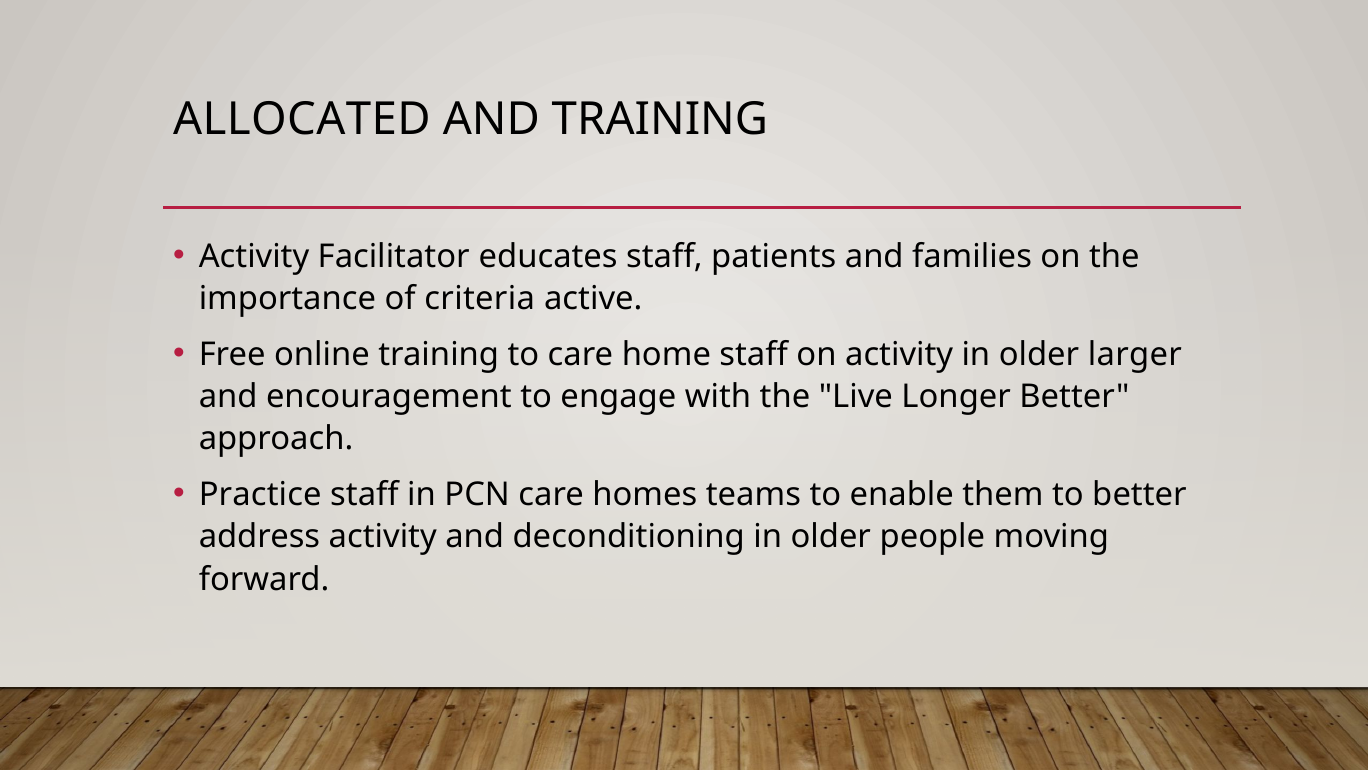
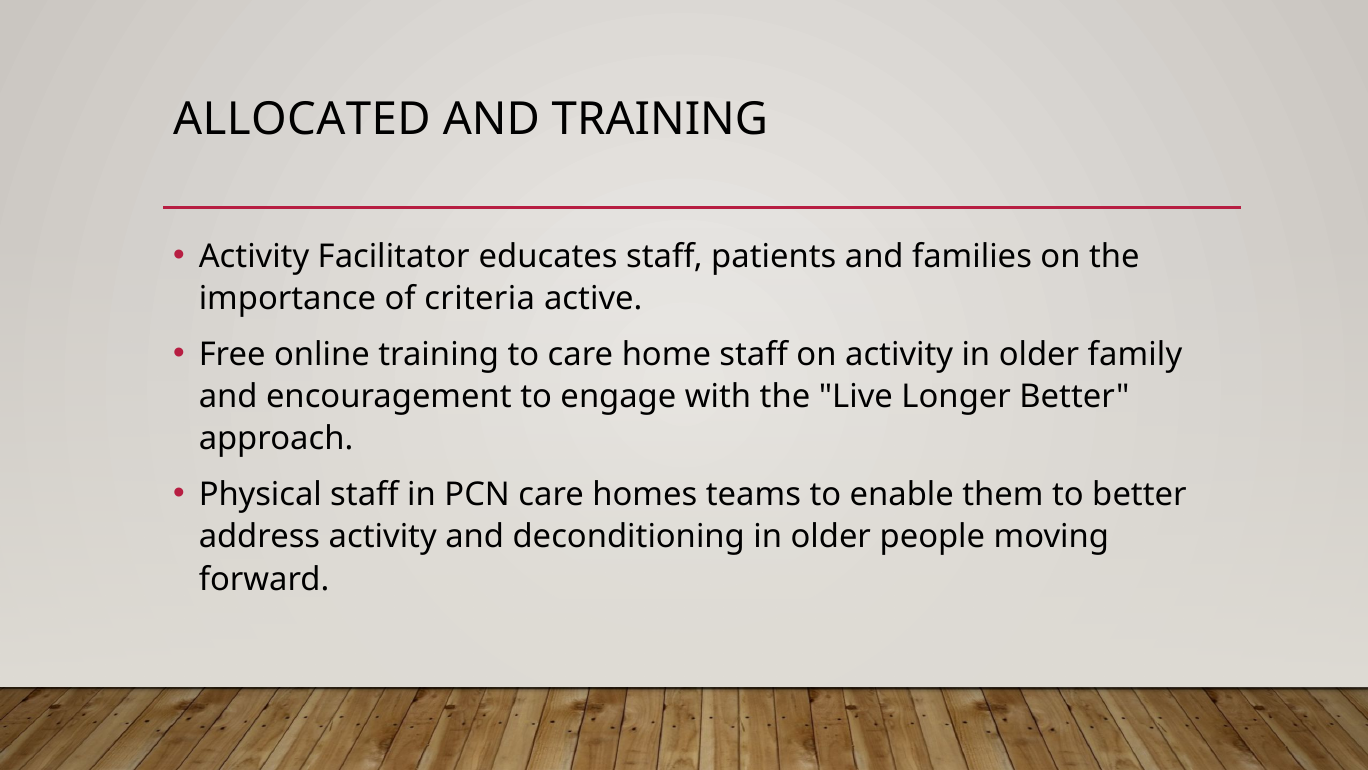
larger: larger -> family
Practice: Practice -> Physical
